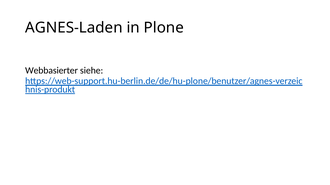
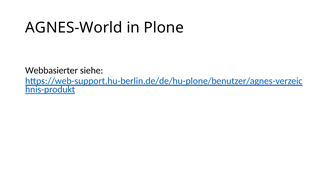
AGNES-Laden: AGNES-Laden -> AGNES-World
